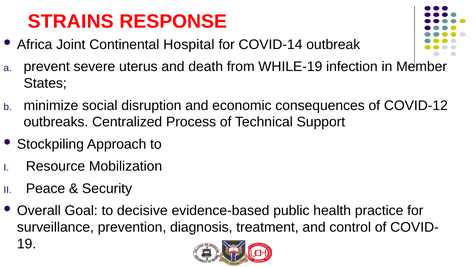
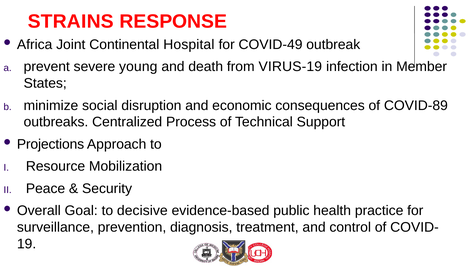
COVID-14: COVID-14 -> COVID-49
uterus: uterus -> young
WHILE-19: WHILE-19 -> VIRUS-19
COVID-12: COVID-12 -> COVID-89
Stockpiling: Stockpiling -> Projections
